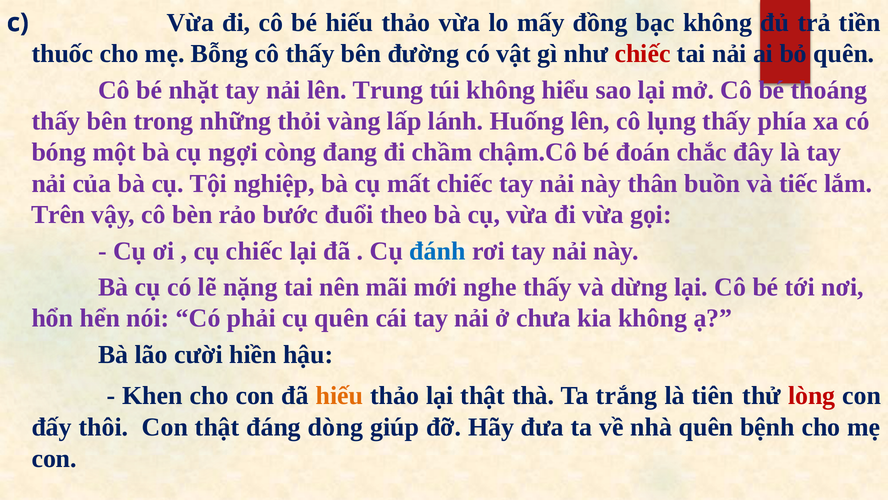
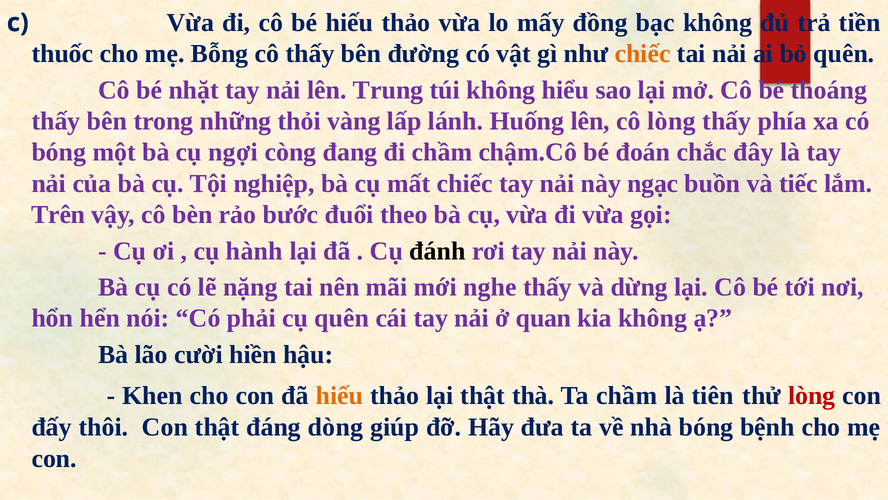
chiếc at (643, 54) colour: red -> orange
cô lụng: lụng -> lòng
thân: thân -> ngạc
cụ chiếc: chiếc -> hành
đánh colour: blue -> black
chưa: chưa -> quan
Ta trắng: trắng -> chầm
nhà quên: quên -> bóng
